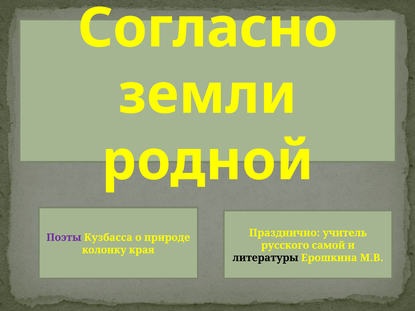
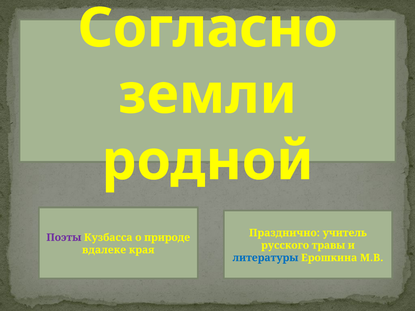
самой: самой -> травы
колонку: колонку -> вдалеке
литературы colour: black -> blue
